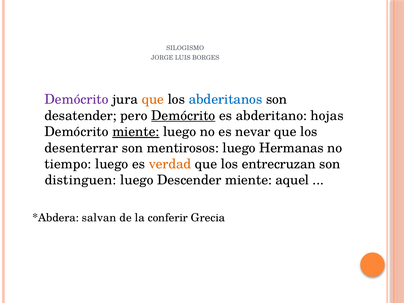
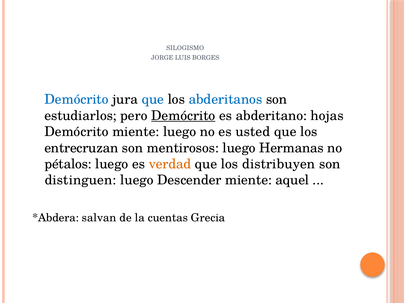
Demócrito at (77, 99) colour: purple -> blue
que at (153, 99) colour: orange -> blue
desatender: desatender -> estudiarlos
miente at (136, 132) underline: present -> none
nevar: nevar -> usted
desenterrar: desenterrar -> entrecruzan
tiempo: tiempo -> pétalos
entrecruzan: entrecruzan -> distribuyen
conferir: conferir -> cuentas
